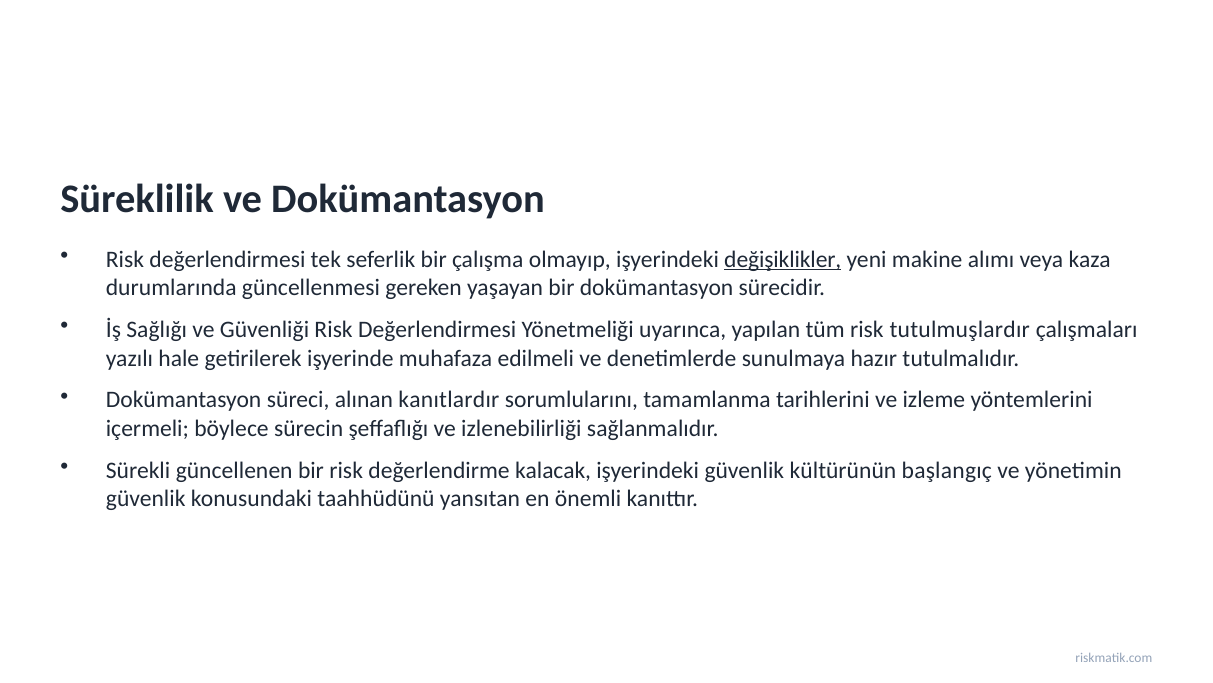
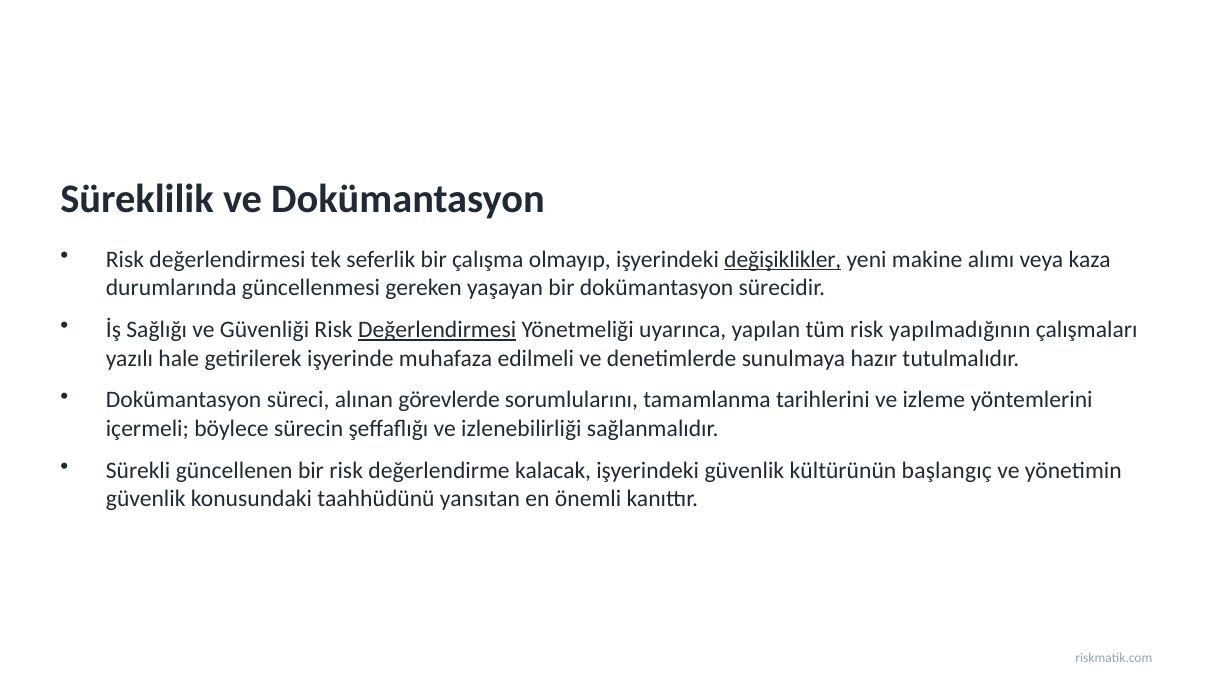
Değerlendirmesi at (437, 330) underline: none -> present
tutulmuşlardır: tutulmuşlardır -> yapılmadığının
kanıtlardır: kanıtlardır -> görevlerde
